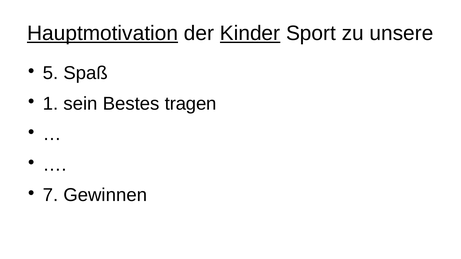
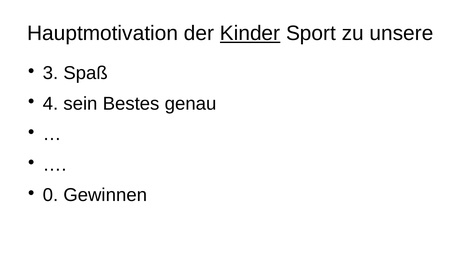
Hauptmotivation underline: present -> none
5: 5 -> 3
1: 1 -> 4
tragen: tragen -> genau
7: 7 -> 0
